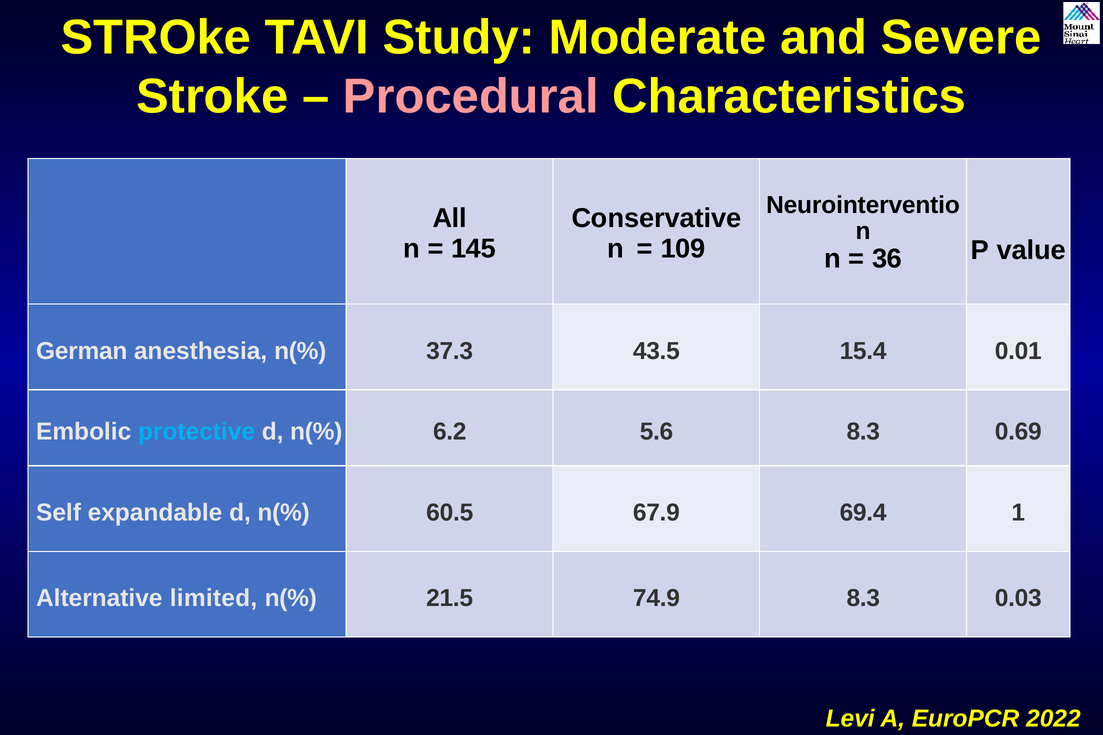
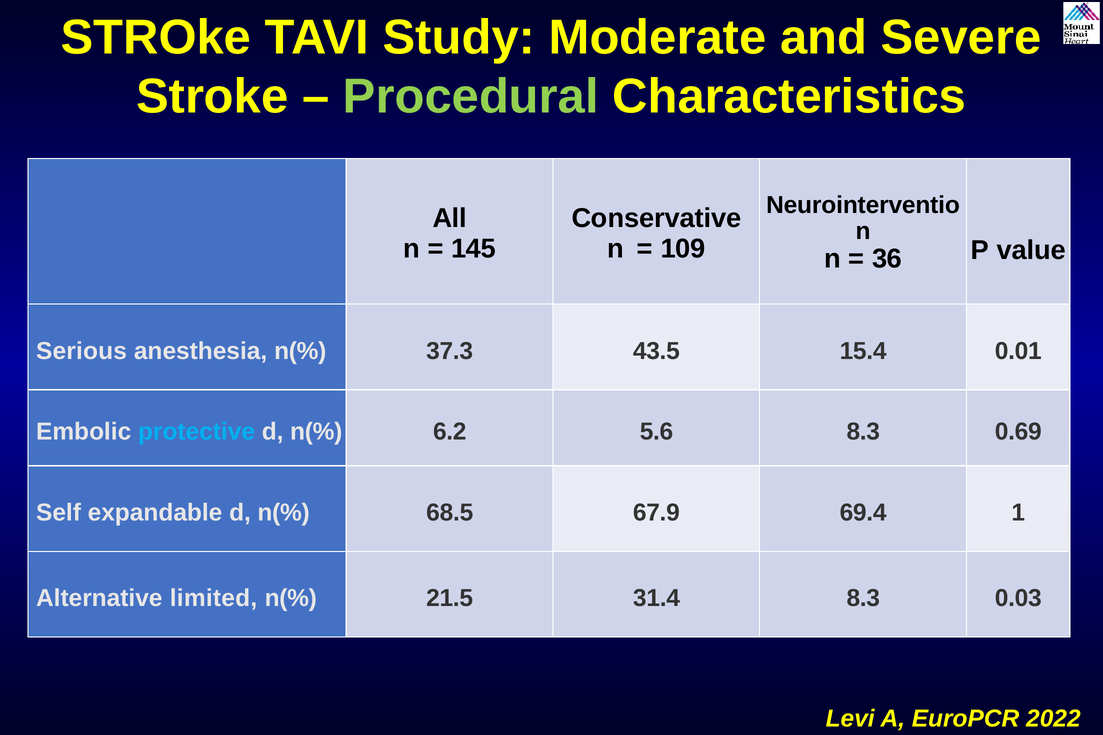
Procedural colour: pink -> light green
German: German -> Serious
60.5: 60.5 -> 68.5
74.9: 74.9 -> 31.4
